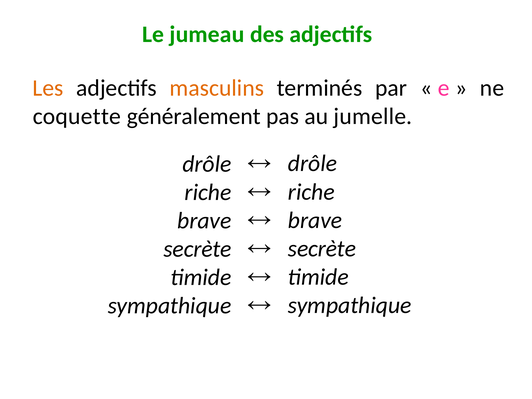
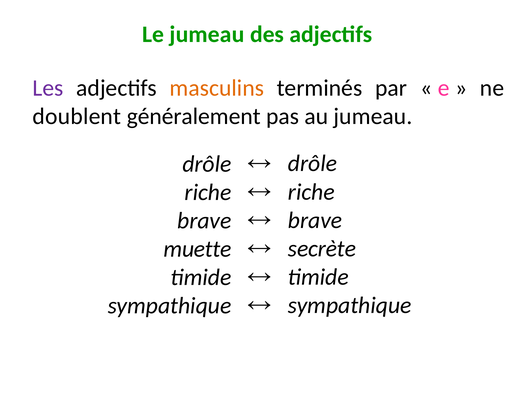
Les colour: orange -> purple
coquette: coquette -> doublent
au jumelle: jumelle -> jumeau
secrète at (198, 249): secrète -> muette
